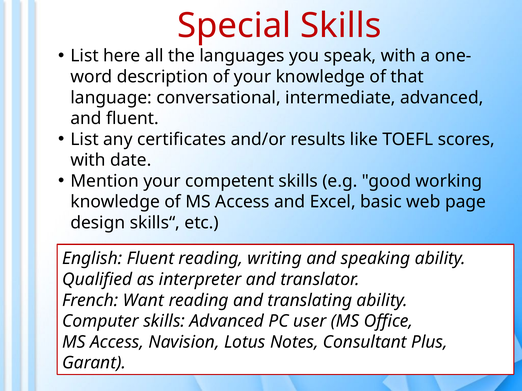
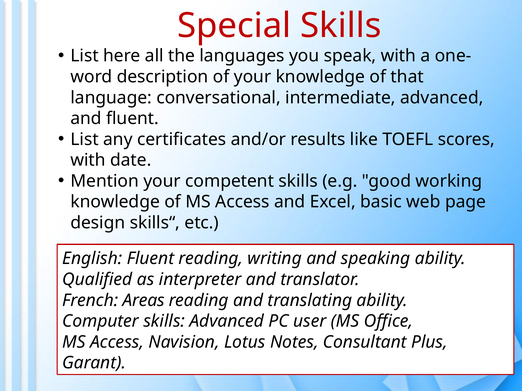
Want: Want -> Areas
